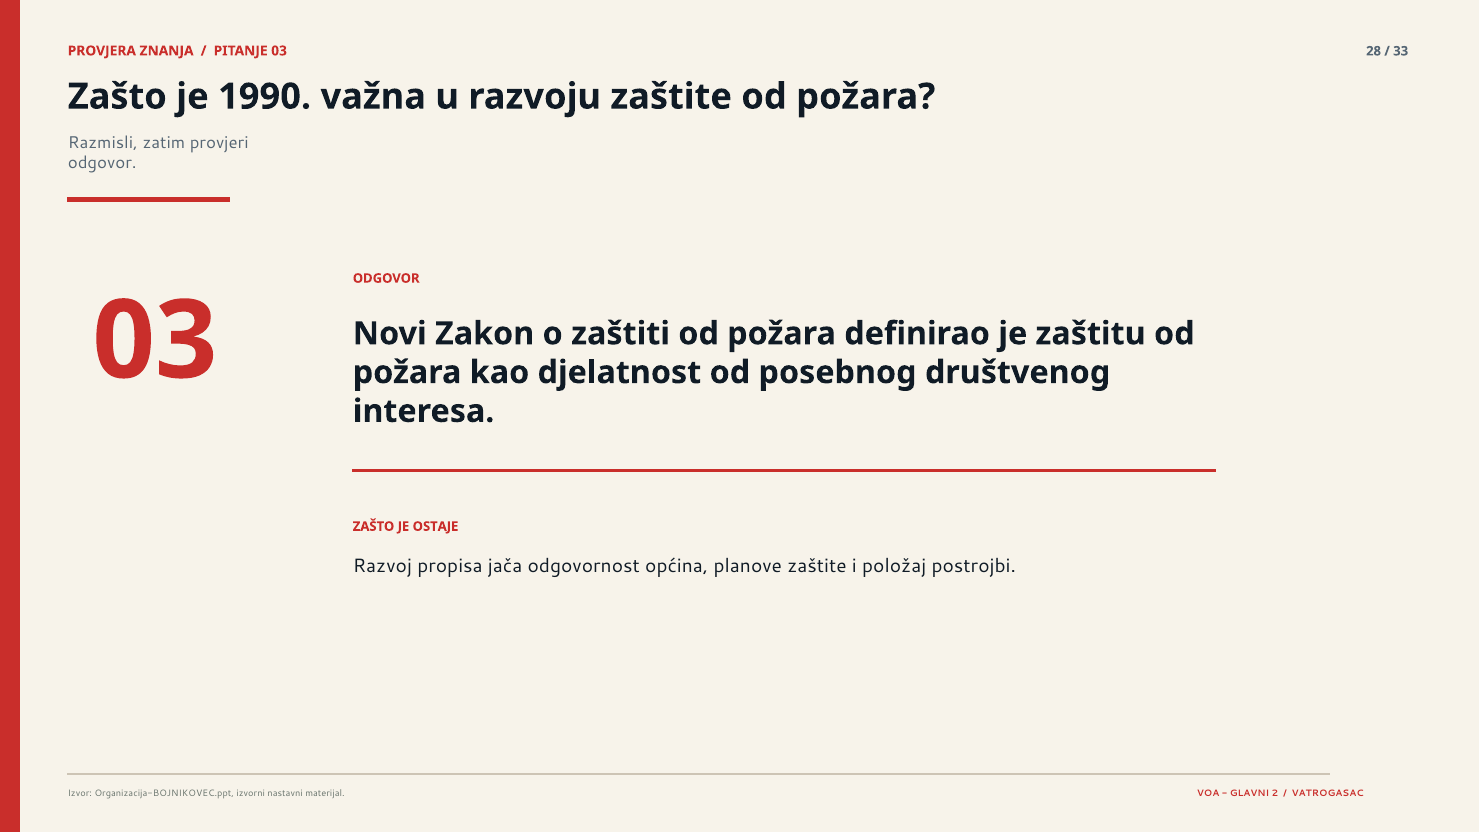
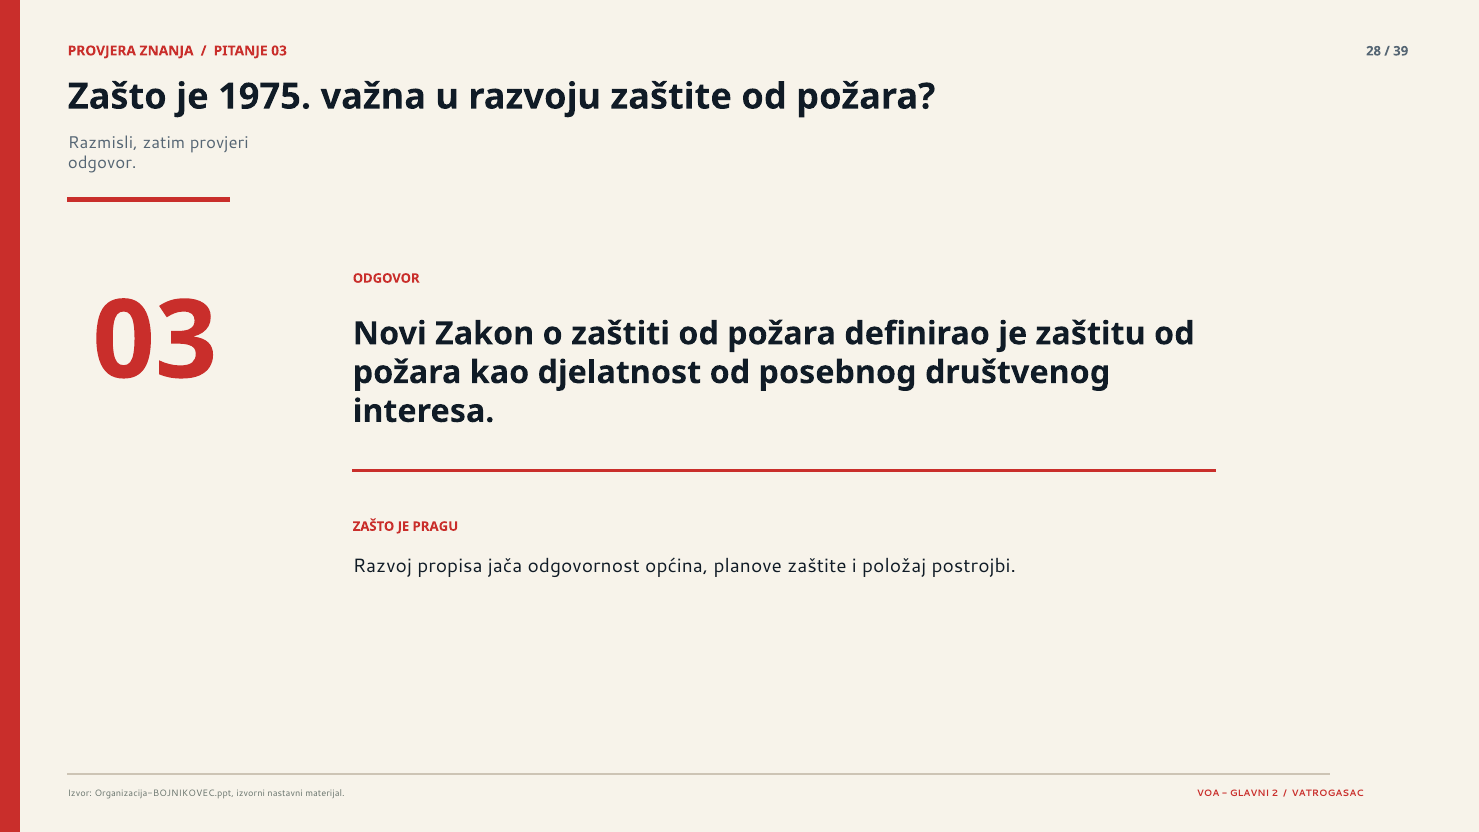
33: 33 -> 39
1990: 1990 -> 1975
OSTAJE: OSTAJE -> PRAGU
